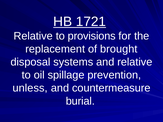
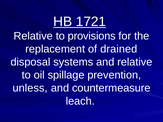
brought: brought -> drained
burial: burial -> leach
